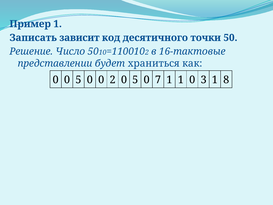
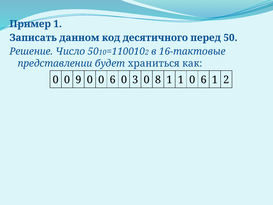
зависит: зависит -> данном
точки: точки -> перед
0 0 5: 5 -> 9
0 0 2: 2 -> 6
5 at (135, 80): 5 -> 3
7: 7 -> 8
1 0 3: 3 -> 6
1 8: 8 -> 2
